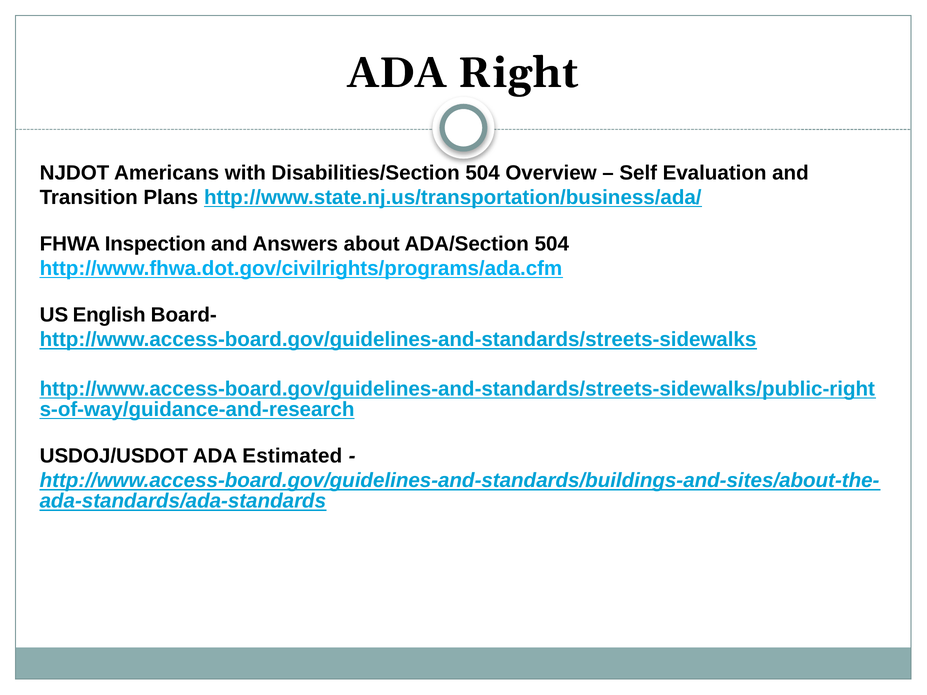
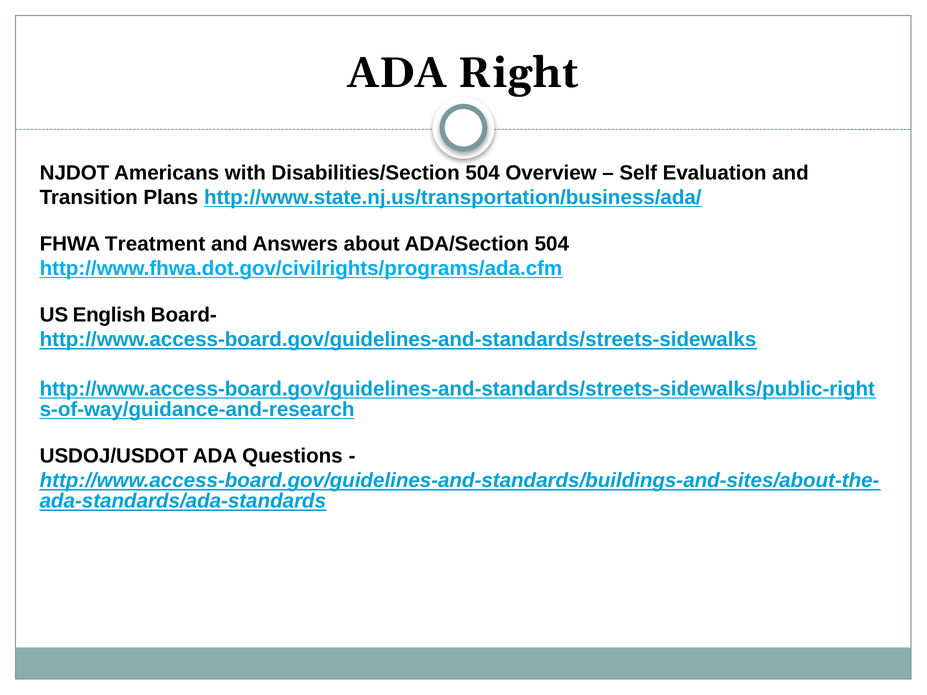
Inspection: Inspection -> Treatment
Estimated: Estimated -> Questions
